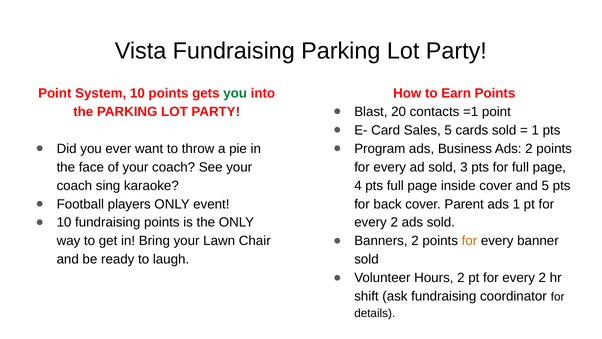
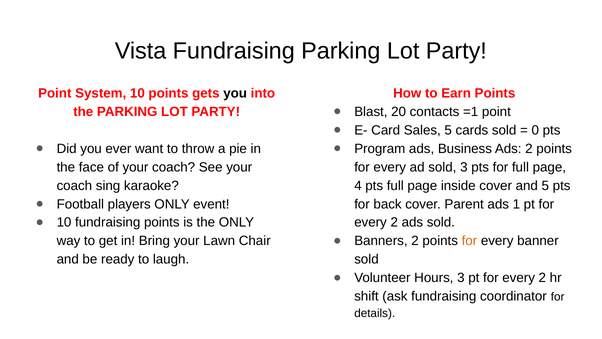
you at (235, 93) colour: green -> black
1 at (535, 130): 1 -> 0
Hours 2: 2 -> 3
